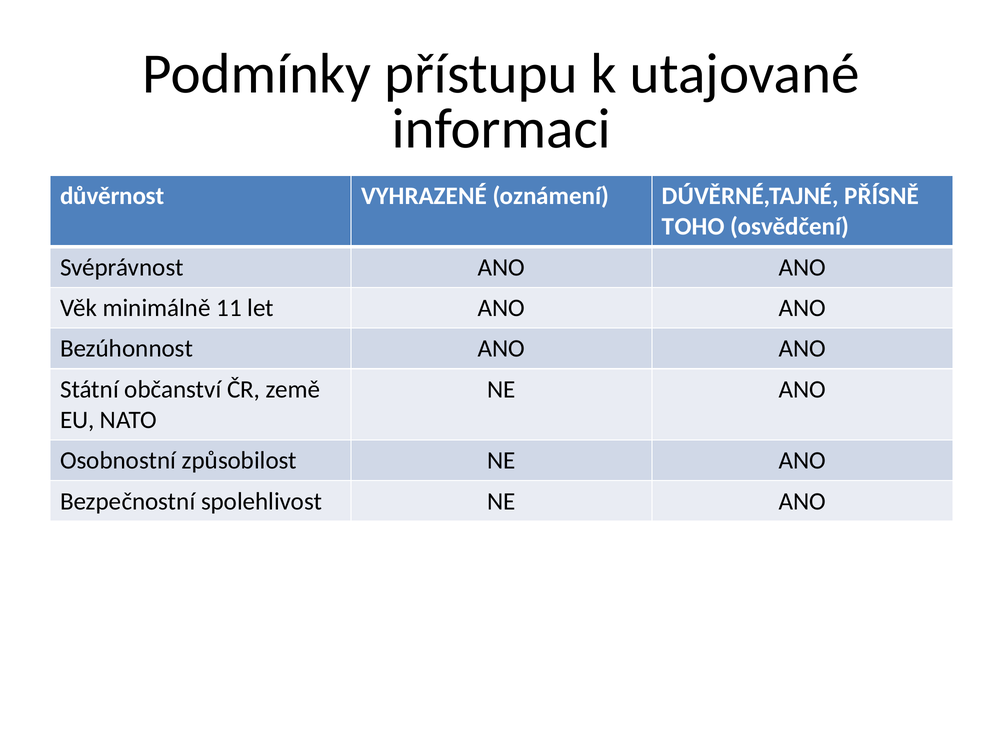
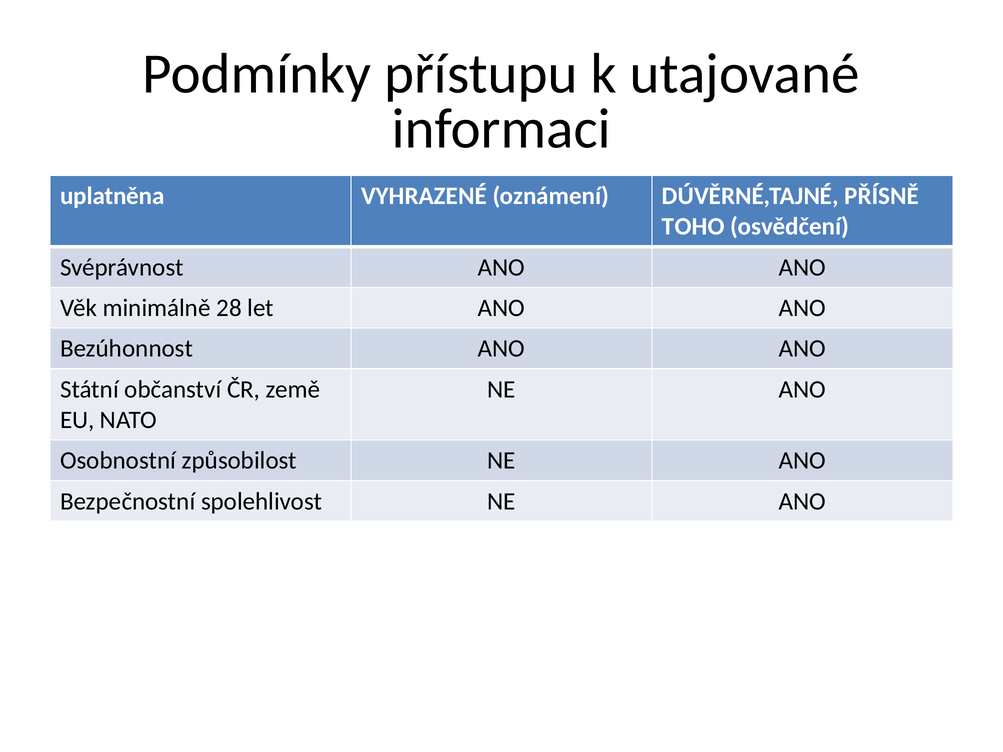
důvěrnost: důvěrnost -> uplatněna
11: 11 -> 28
